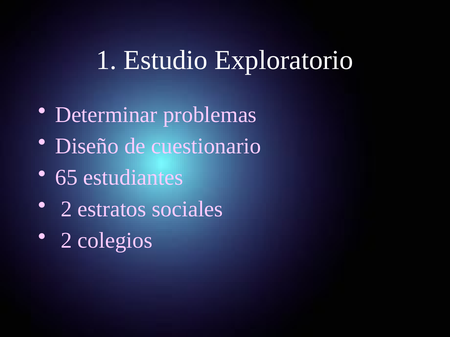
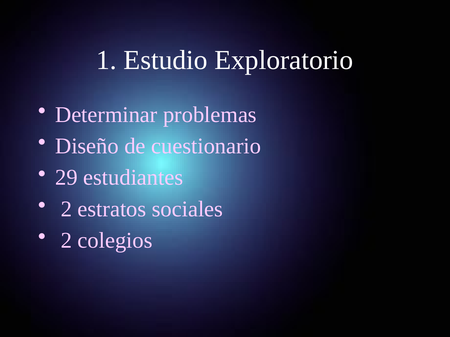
65: 65 -> 29
